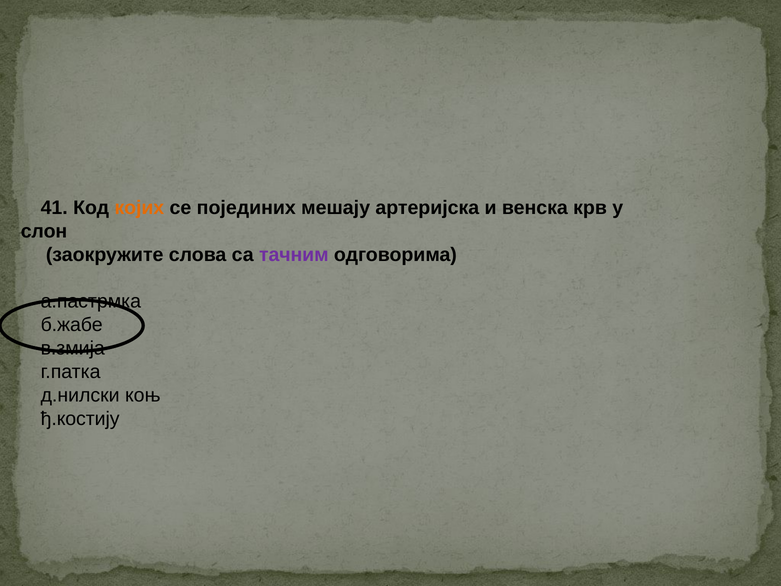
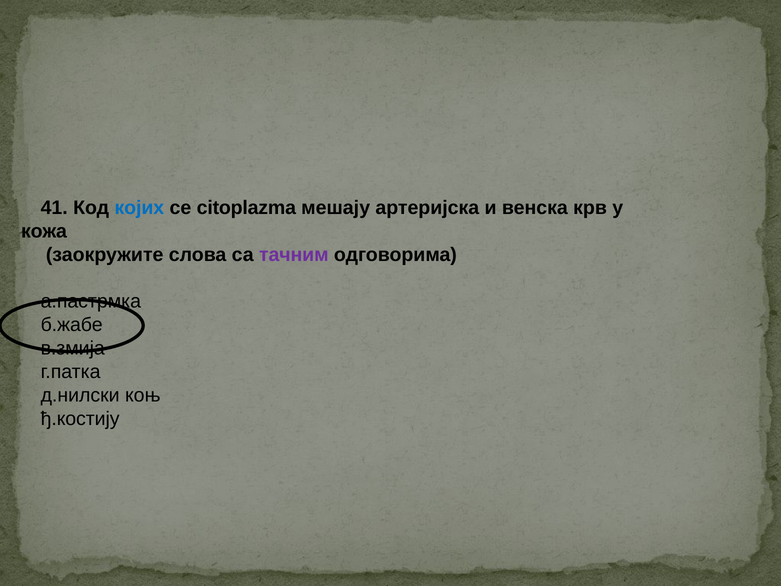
којих colour: orange -> blue
појединих: појединих -> citoplazma
слон: слон -> кожа
